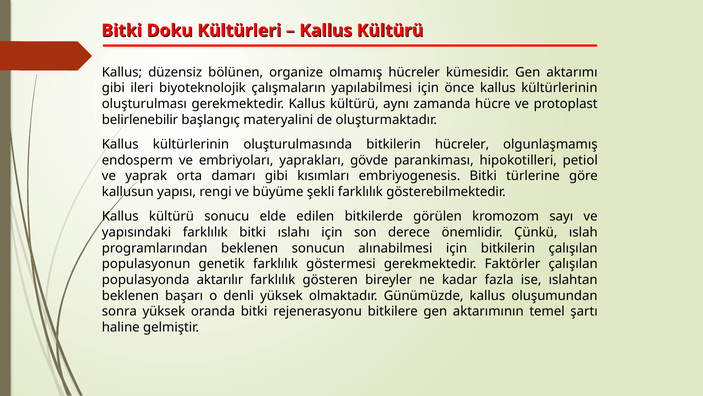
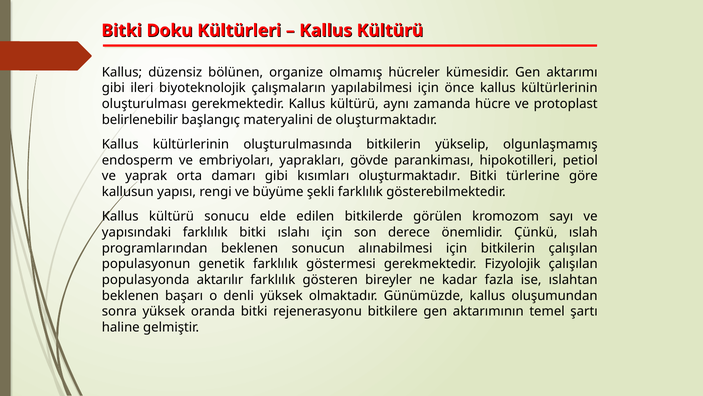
bitkilerin hücreler: hücreler -> yükselip
kısımları embriyogenesis: embriyogenesis -> oluşturmaktadır
Faktörler: Faktörler -> Fizyolojik
